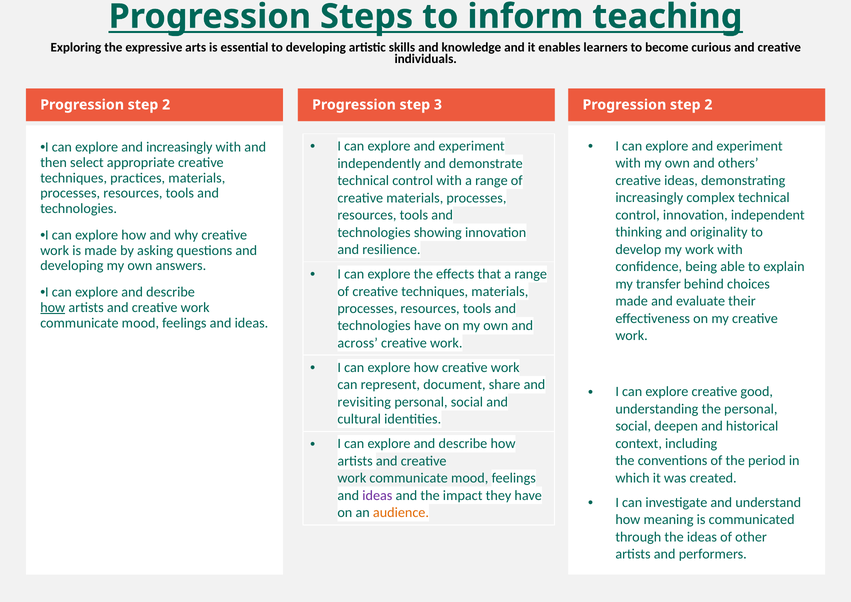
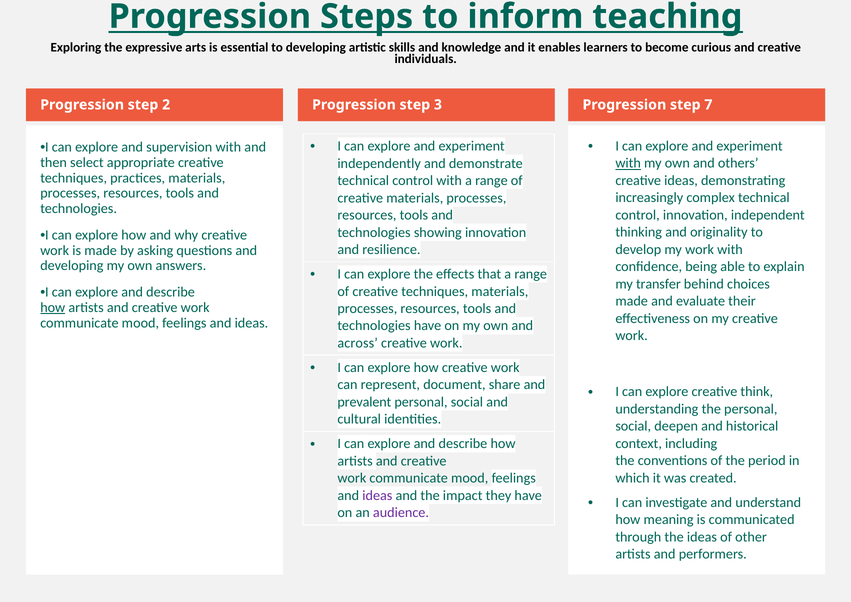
3 Progression step 2: 2 -> 7
and increasingly: increasingly -> supervision
with at (628, 163) underline: none -> present
good: good -> think
revisiting: revisiting -> prevalent
audience colour: orange -> purple
